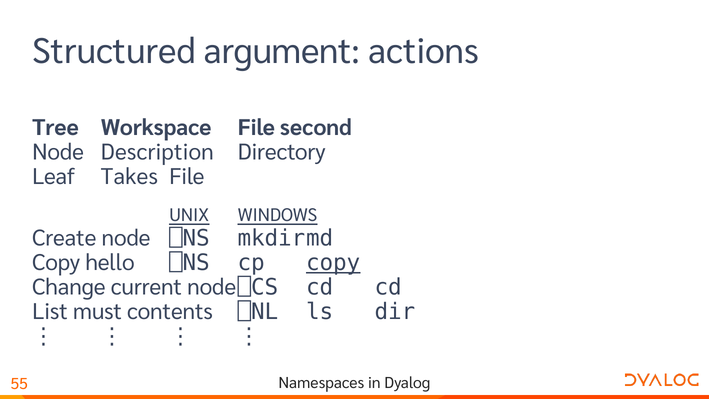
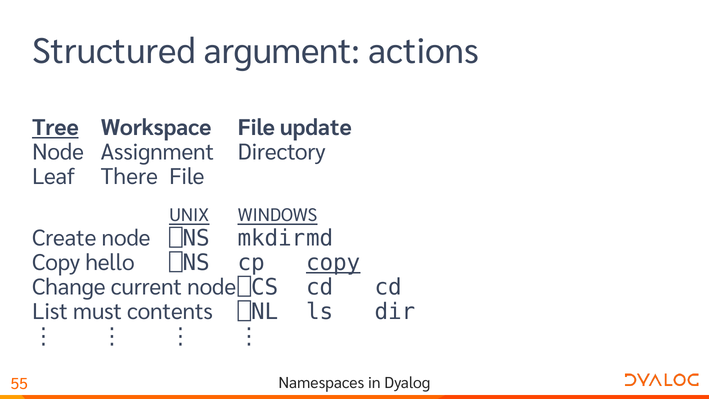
Tree underline: none -> present
second: second -> update
Description: Description -> Assignment
Takes: Takes -> There
